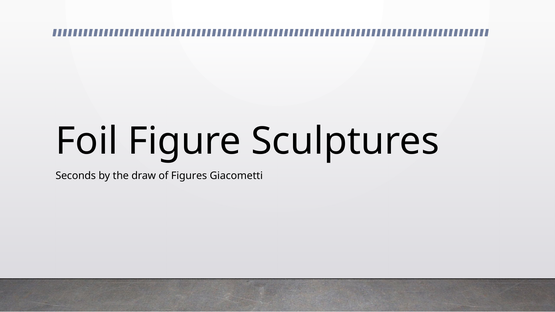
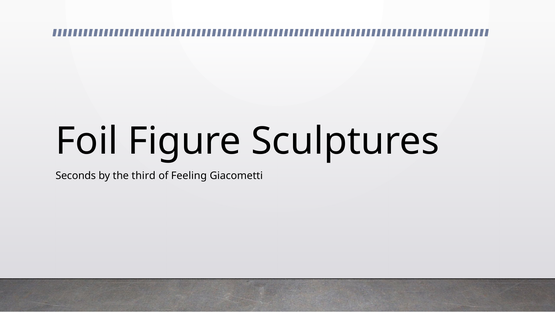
draw: draw -> third
Figures: Figures -> Feeling
